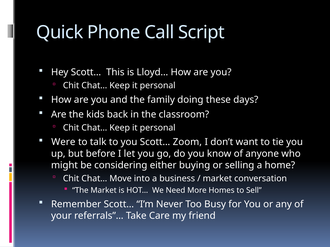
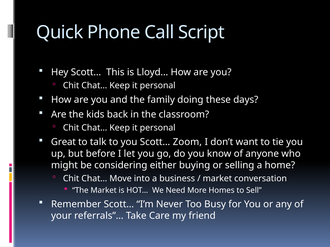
Were: Were -> Great
